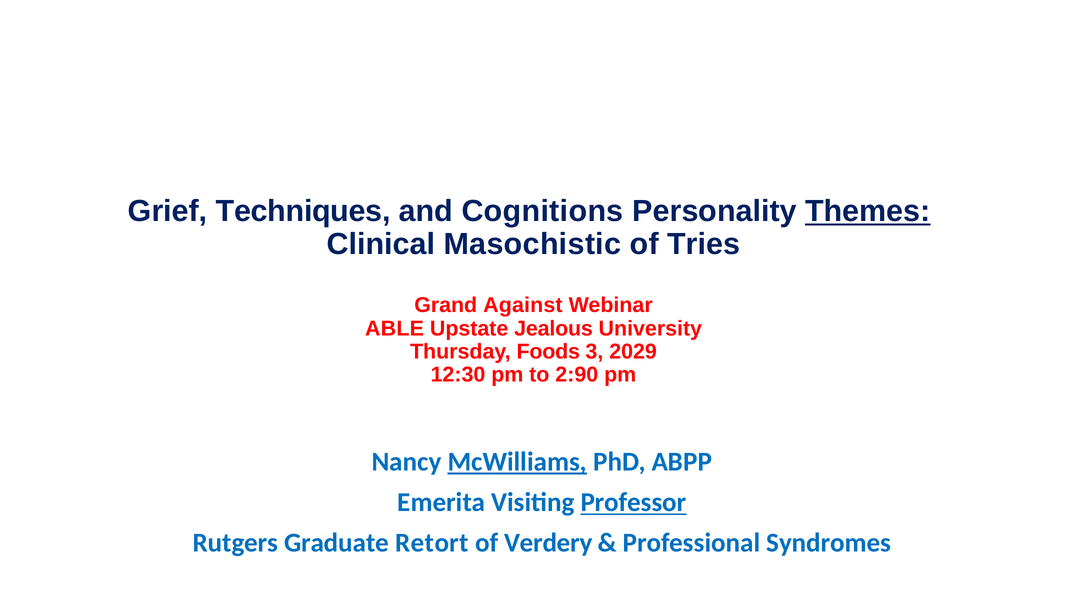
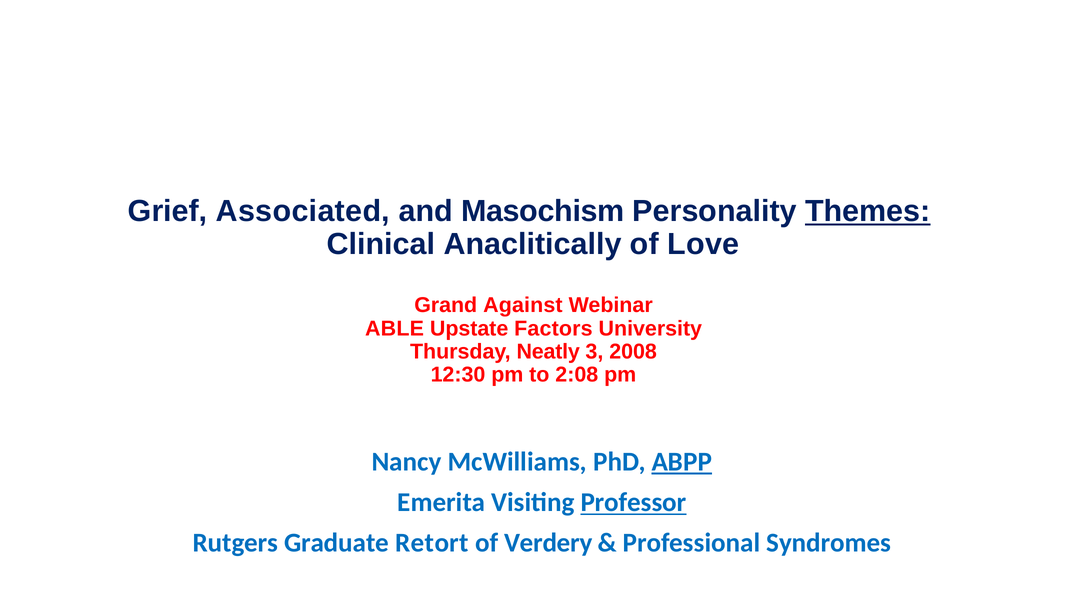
Techniques: Techniques -> Associated
Cognitions: Cognitions -> Masochism
Masochistic: Masochistic -> Anaclitically
Tries: Tries -> Love
Jealous: Jealous -> Factors
Foods: Foods -> Neatly
2029: 2029 -> 2008
2:90: 2:90 -> 2:08
McWilliams underline: present -> none
ABPP underline: none -> present
